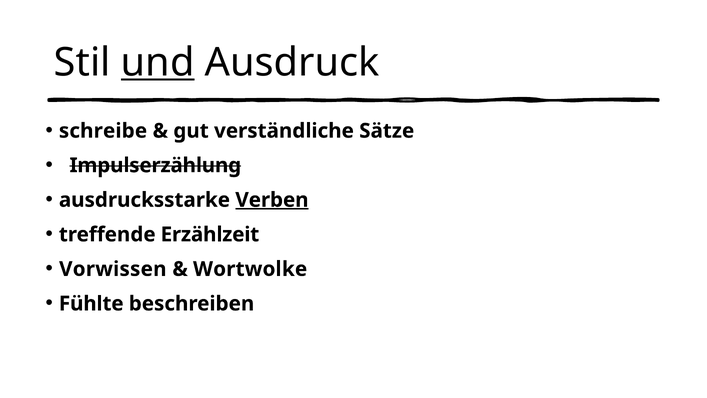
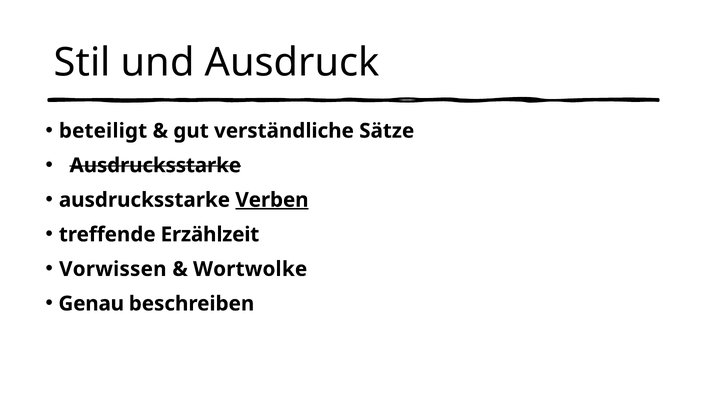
und underline: present -> none
schreibe: schreibe -> beteiligt
Impulserzählung at (155, 165): Impulserzählung -> Ausdrucksstarke
Fühlte: Fühlte -> Genau
